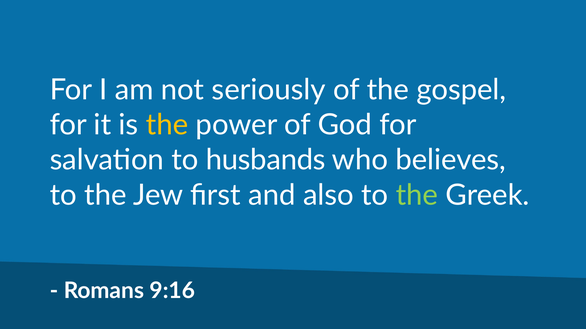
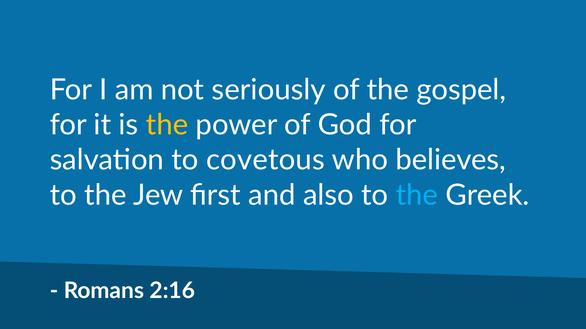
husbands: husbands -> covetous
the at (417, 195) colour: light green -> light blue
9:16: 9:16 -> 2:16
